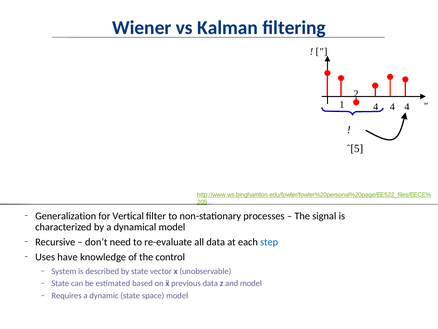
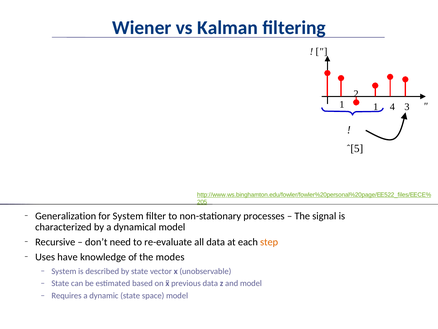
1 4: 4 -> 1
4 at (407, 107): 4 -> 3
for Vertical: Vertical -> System
step colour: blue -> orange
control: control -> modes
